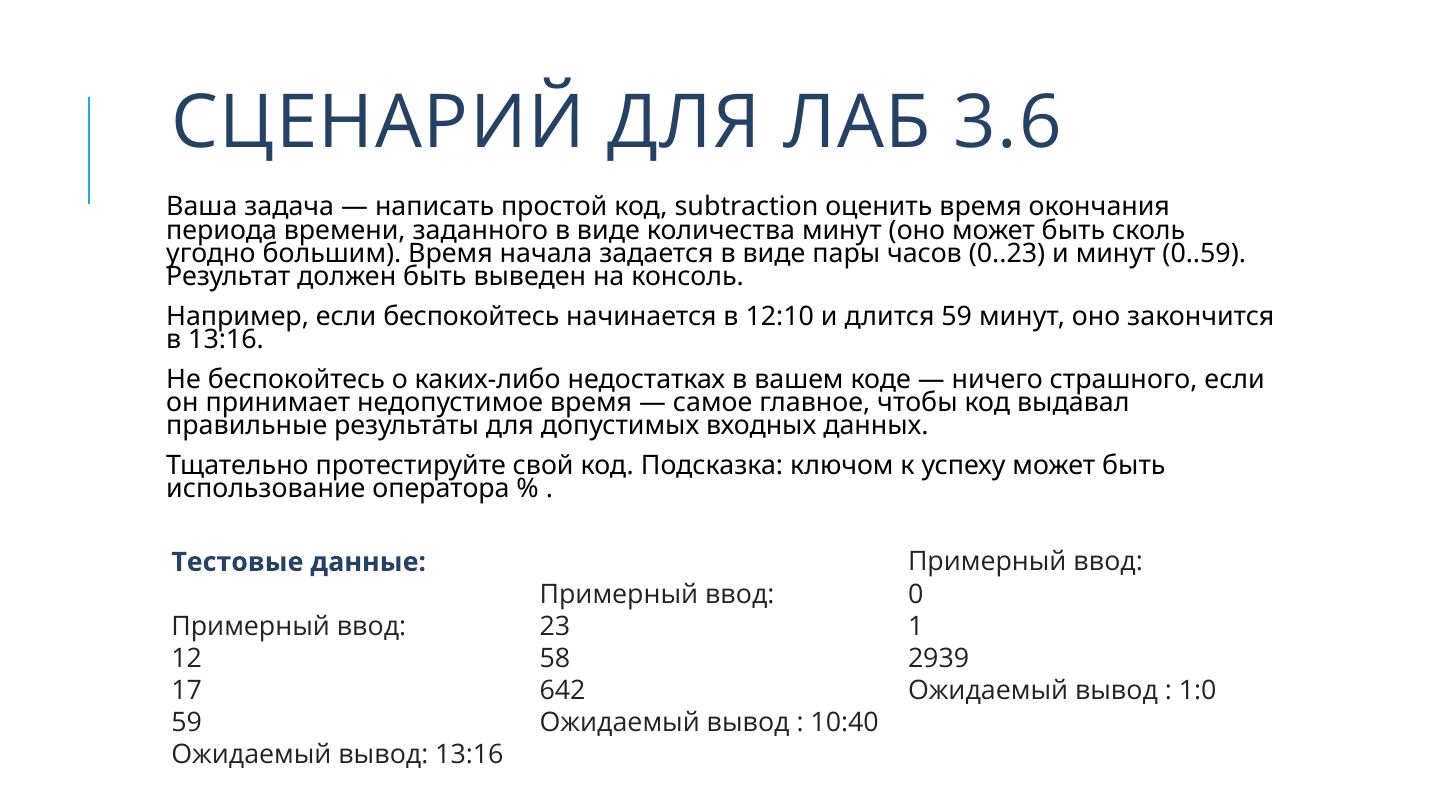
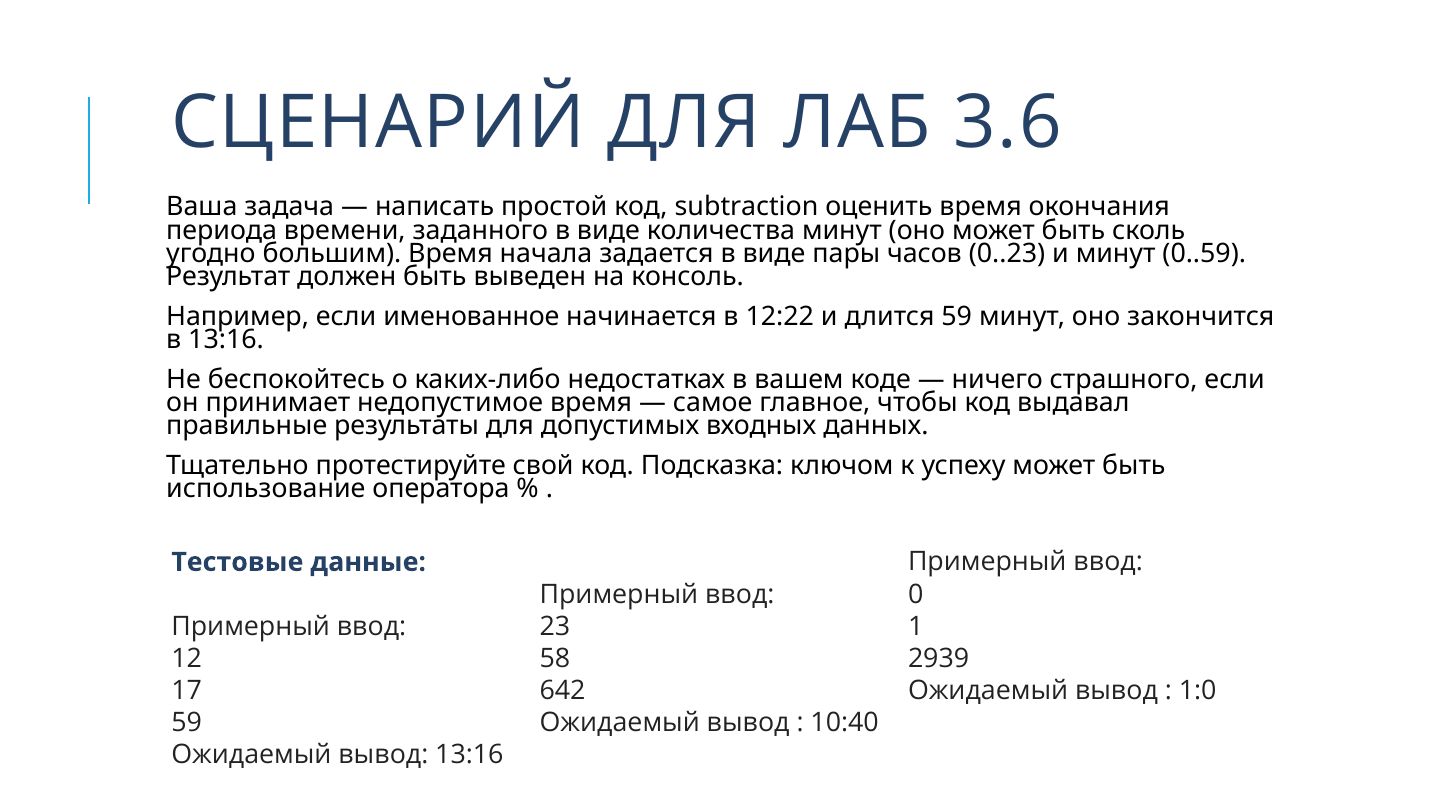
если беспокойтесь: беспокойтесь -> именованное
12:10: 12:10 -> 12:22
